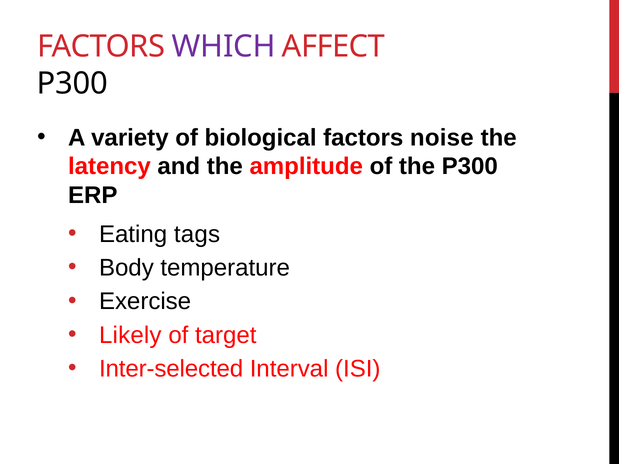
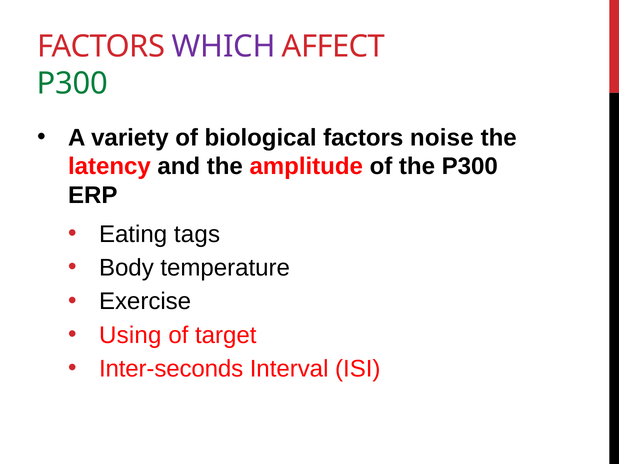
P300 at (72, 84) colour: black -> green
Likely: Likely -> Using
Inter-selected: Inter-selected -> Inter-seconds
